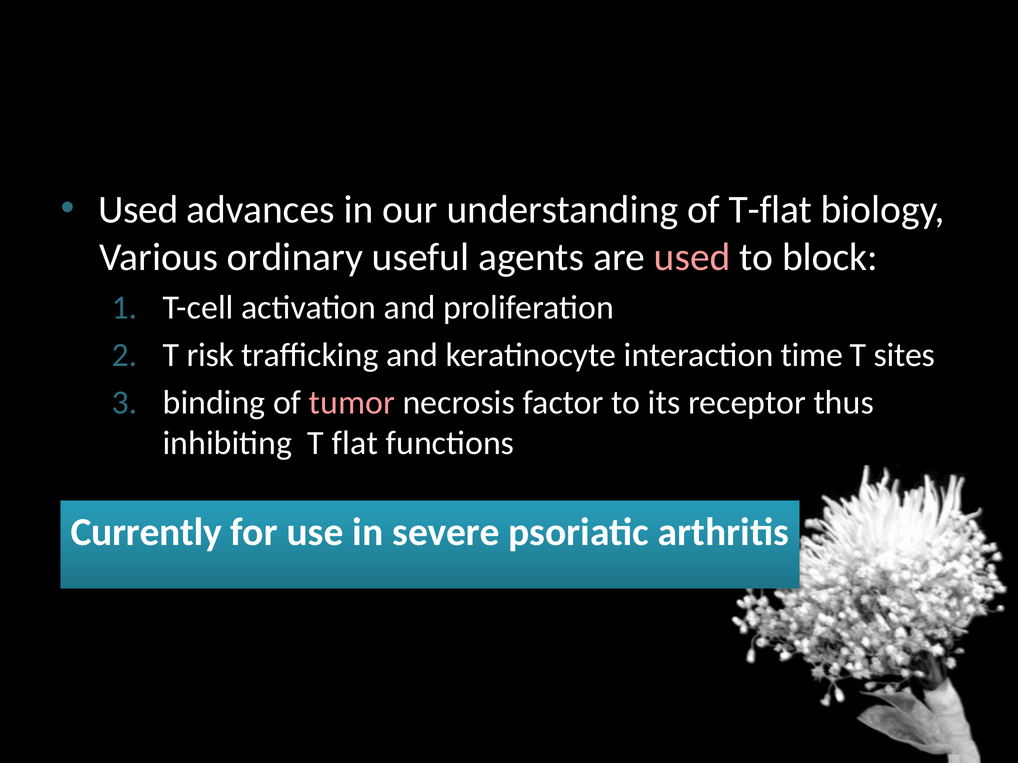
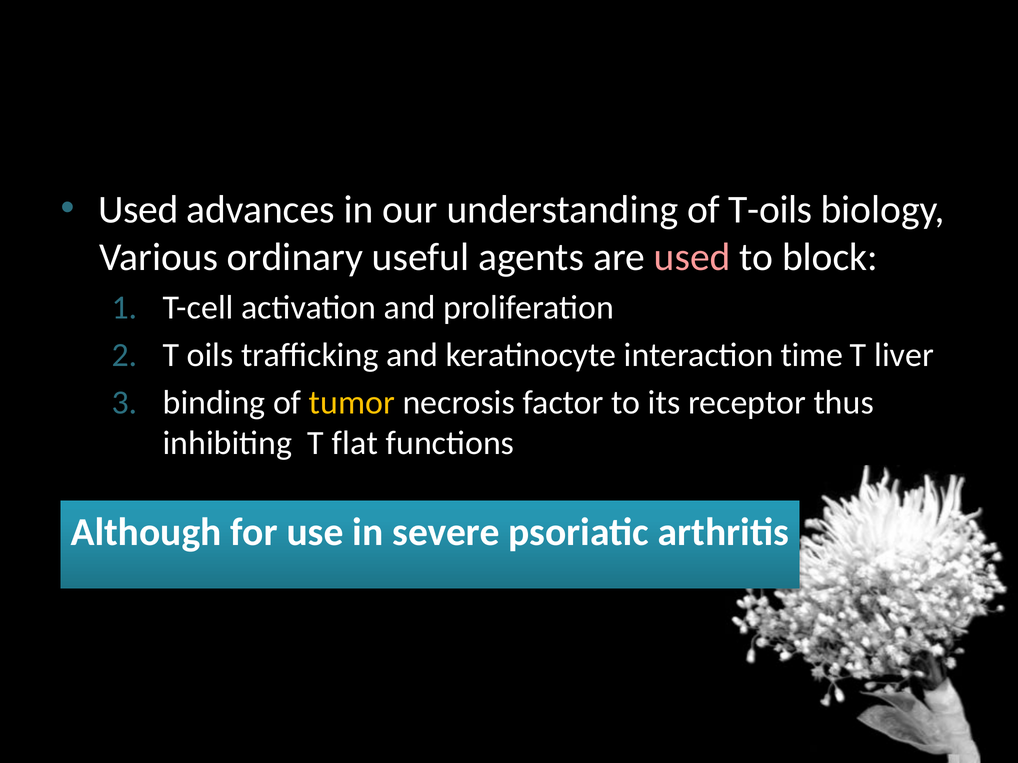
T-flat: T-flat -> T-oils
risk: risk -> oils
sites: sites -> liver
tumor colour: pink -> yellow
Currently: Currently -> Although
